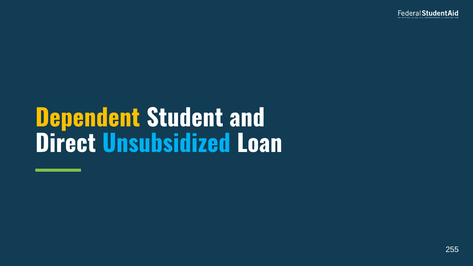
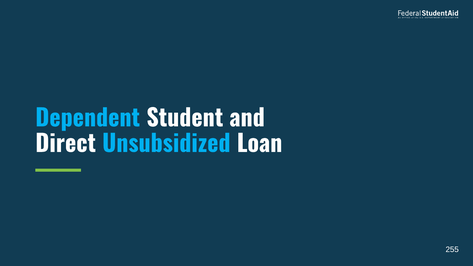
Dependent colour: yellow -> light blue
